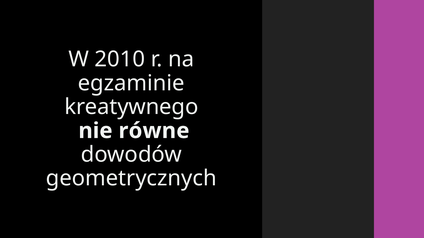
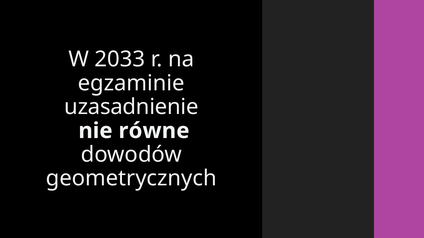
2010: 2010 -> 2033
kreatywnego: kreatywnego -> uzasadnienie
